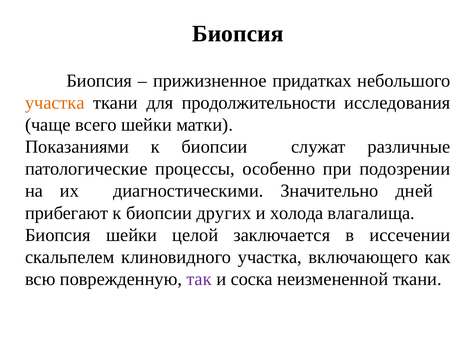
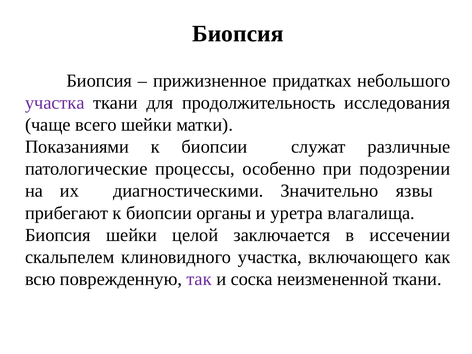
участка at (55, 103) colour: orange -> purple
продолжительности: продолжительности -> продолжительность
дней: дней -> язвы
других: других -> органы
холода: холода -> уретра
